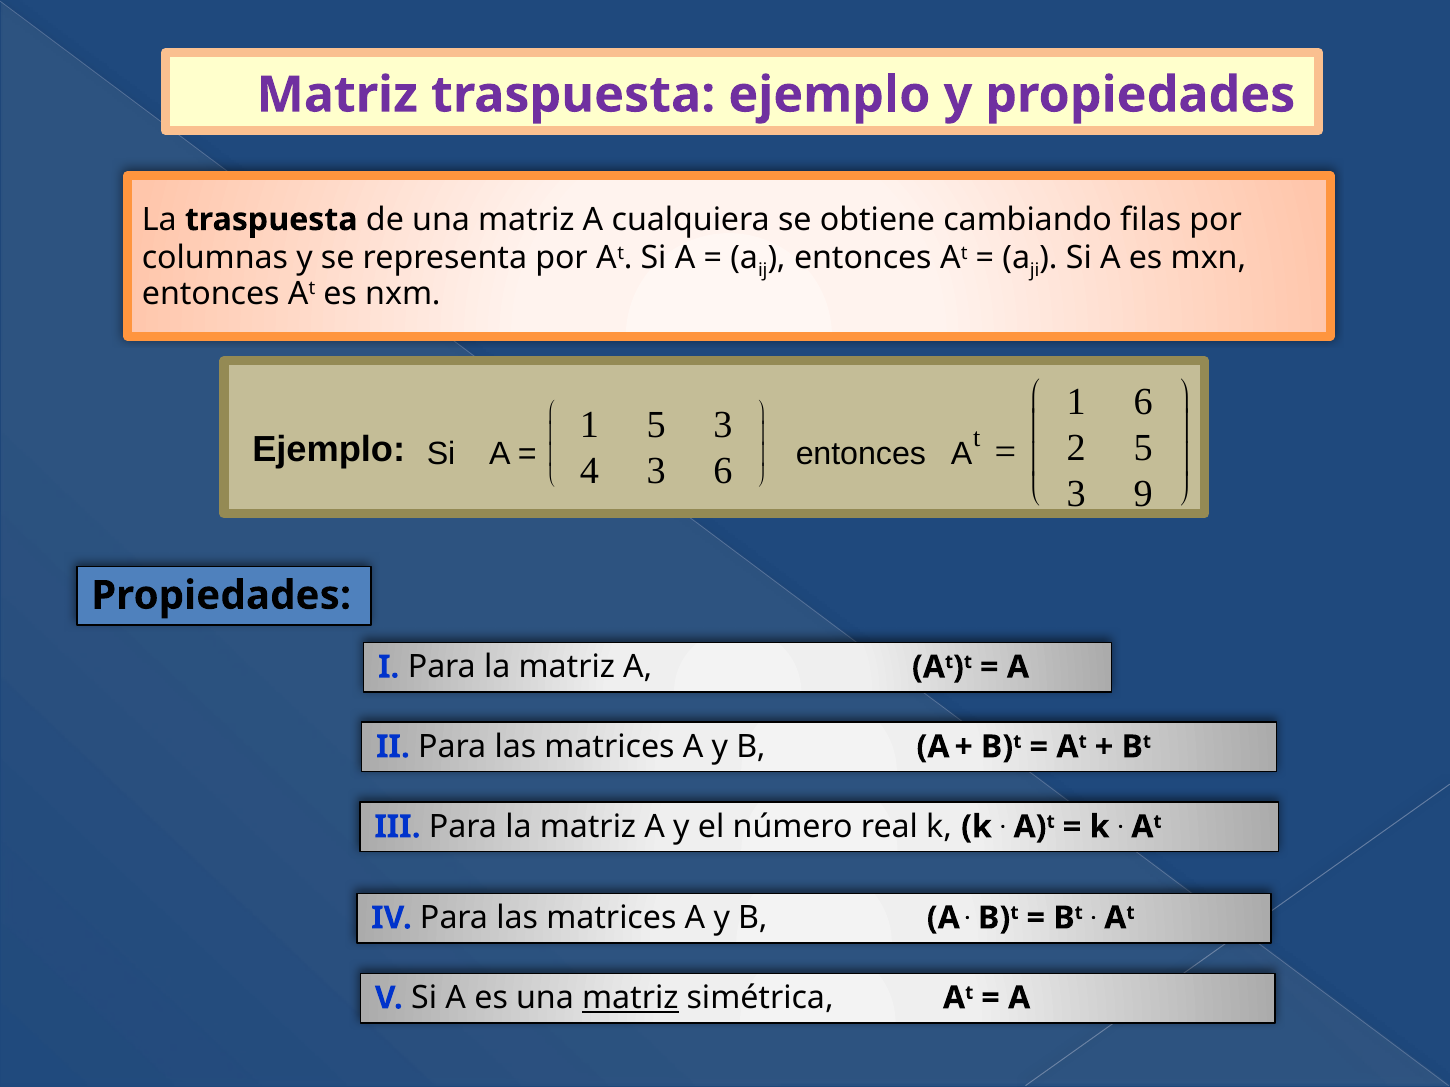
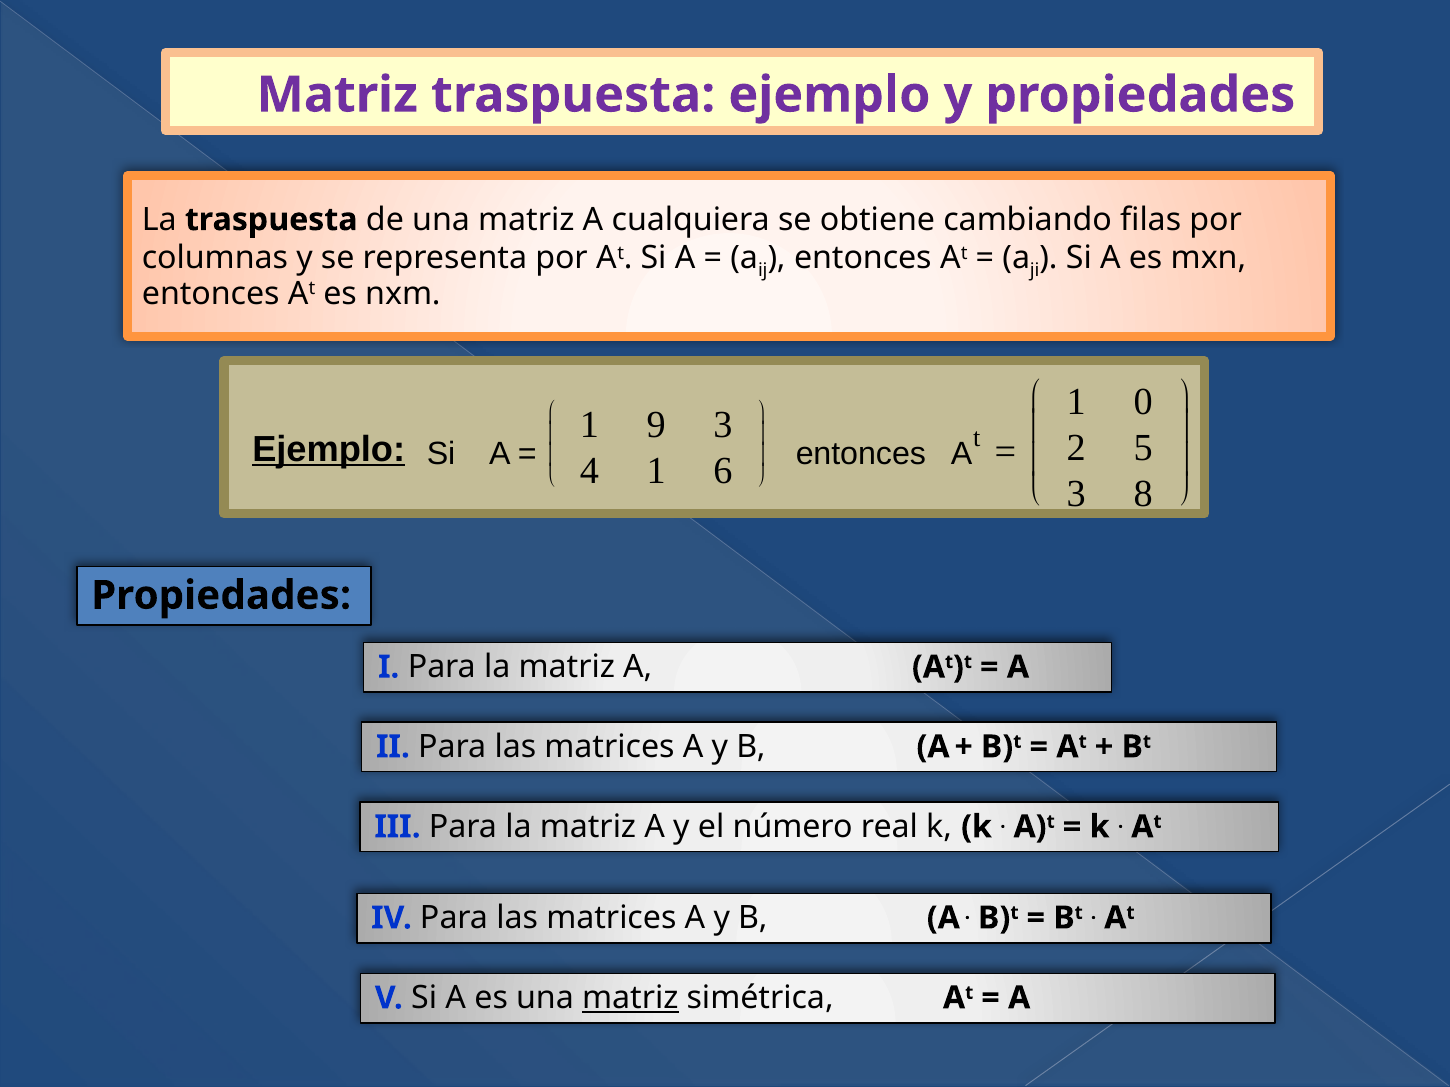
1 6: 6 -> 0
1 5: 5 -> 9
Ejemplo at (329, 450) underline: none -> present
4 3: 3 -> 1
9: 9 -> 8
